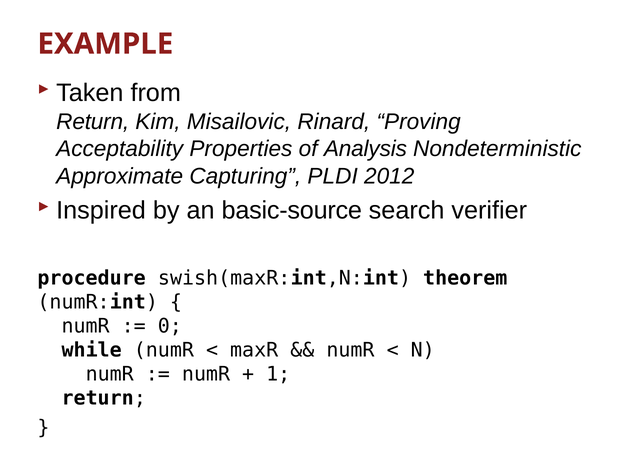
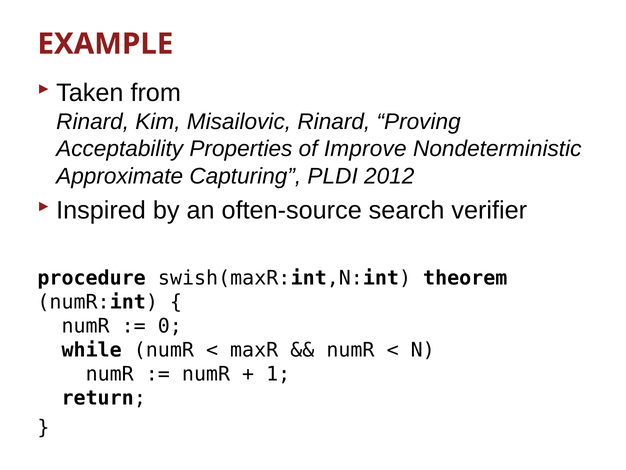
Return at (93, 122): Return -> Rinard
Analysis: Analysis -> Improve
basic-source: basic-source -> often-source
